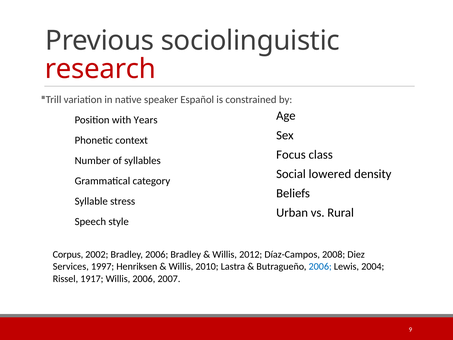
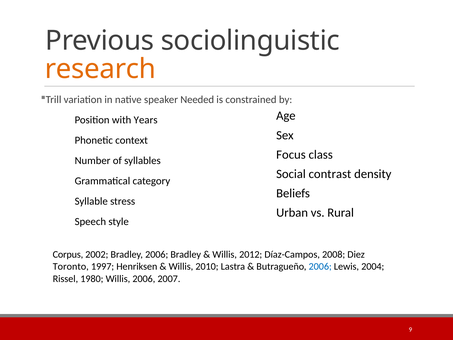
research colour: red -> orange
Español: Español -> Needed
lowered: lowered -> contrast
Services: Services -> Toronto
1917: 1917 -> 1980
